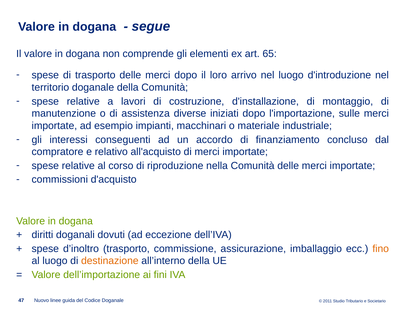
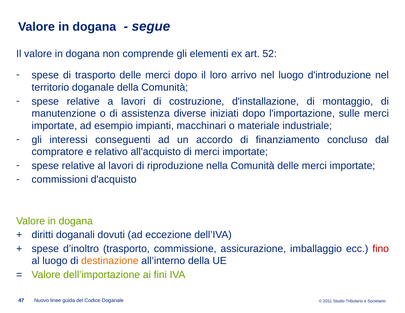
65: 65 -> 52
al corso: corso -> lavori
fino colour: orange -> red
